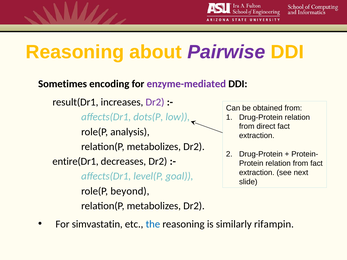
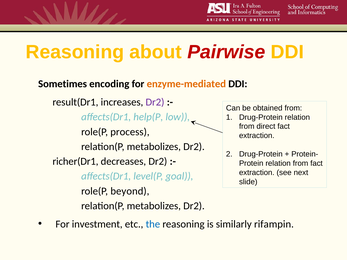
Pairwise colour: purple -> red
enzyme-mediated colour: purple -> orange
dots(P: dots(P -> help(P
analysis: analysis -> process
entire(Dr1: entire(Dr1 -> richer(Dr1
simvastatin: simvastatin -> investment
